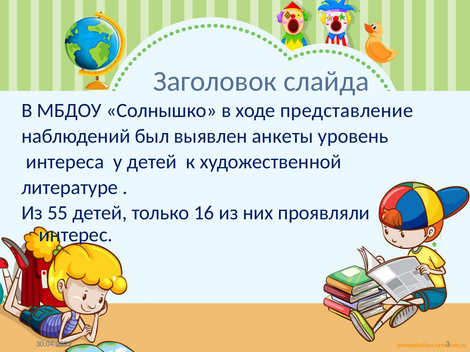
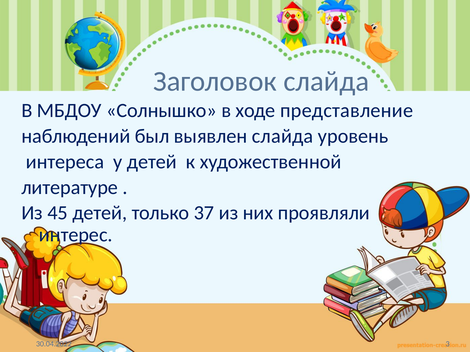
выявлен анкеты: анкеты -> слайда
55: 55 -> 45
16: 16 -> 37
